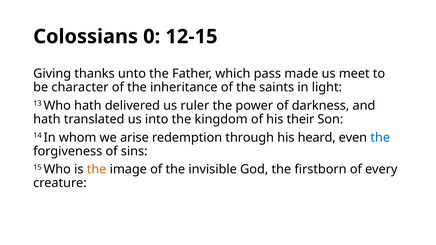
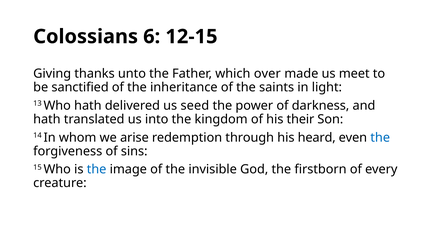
0: 0 -> 6
pass: pass -> over
character: character -> sanctified
ruler: ruler -> seed
the at (97, 170) colour: orange -> blue
